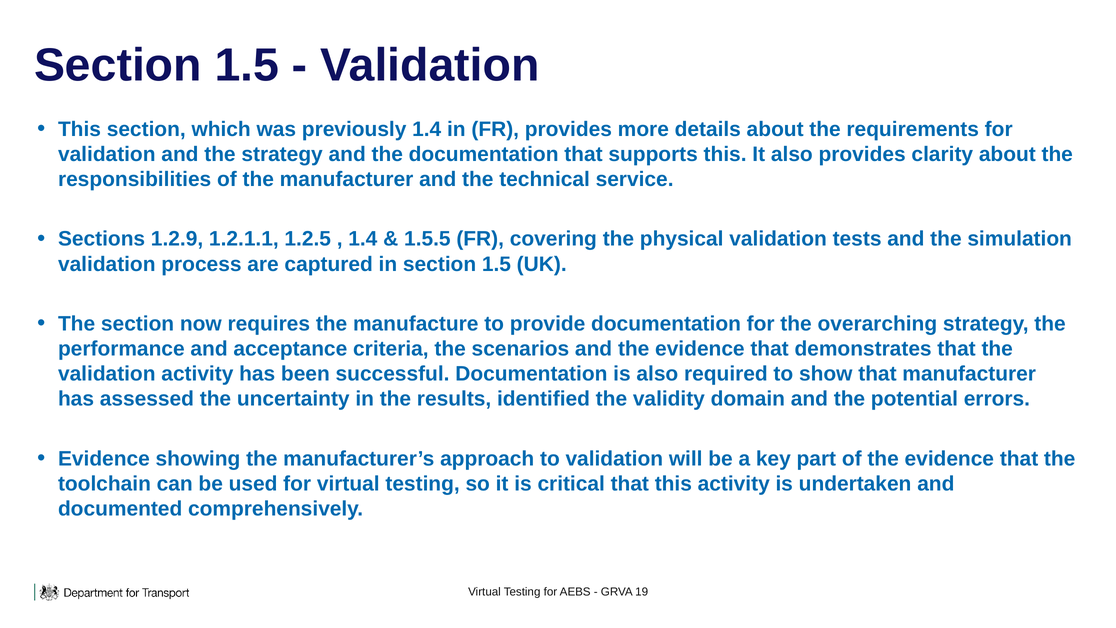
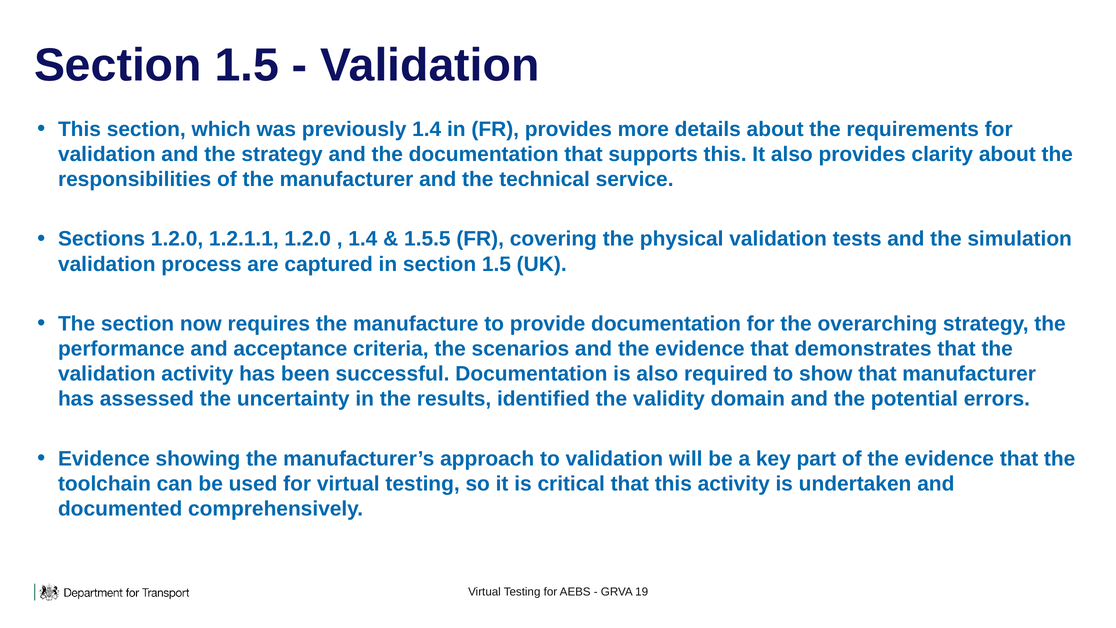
Sections 1.2.9: 1.2.9 -> 1.2.0
1.2.1.1 1.2.5: 1.2.5 -> 1.2.0
